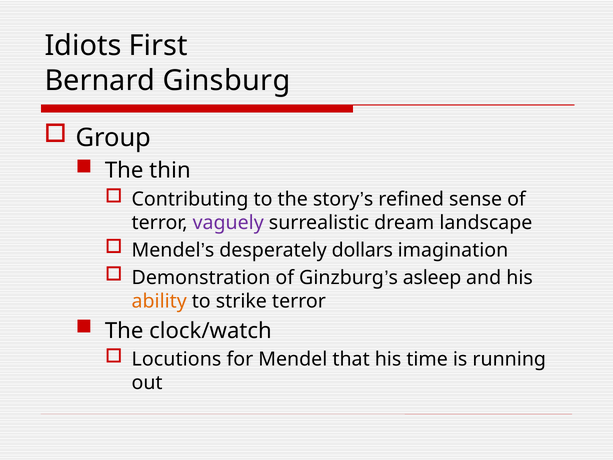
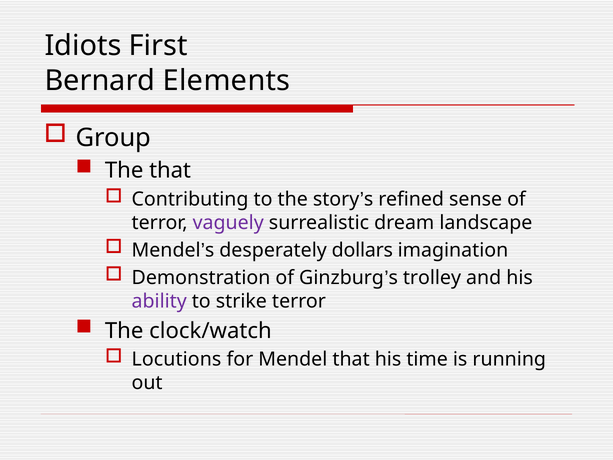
Ginsburg: Ginsburg -> Elements
The thin: thin -> that
asleep: asleep -> trolley
ability colour: orange -> purple
